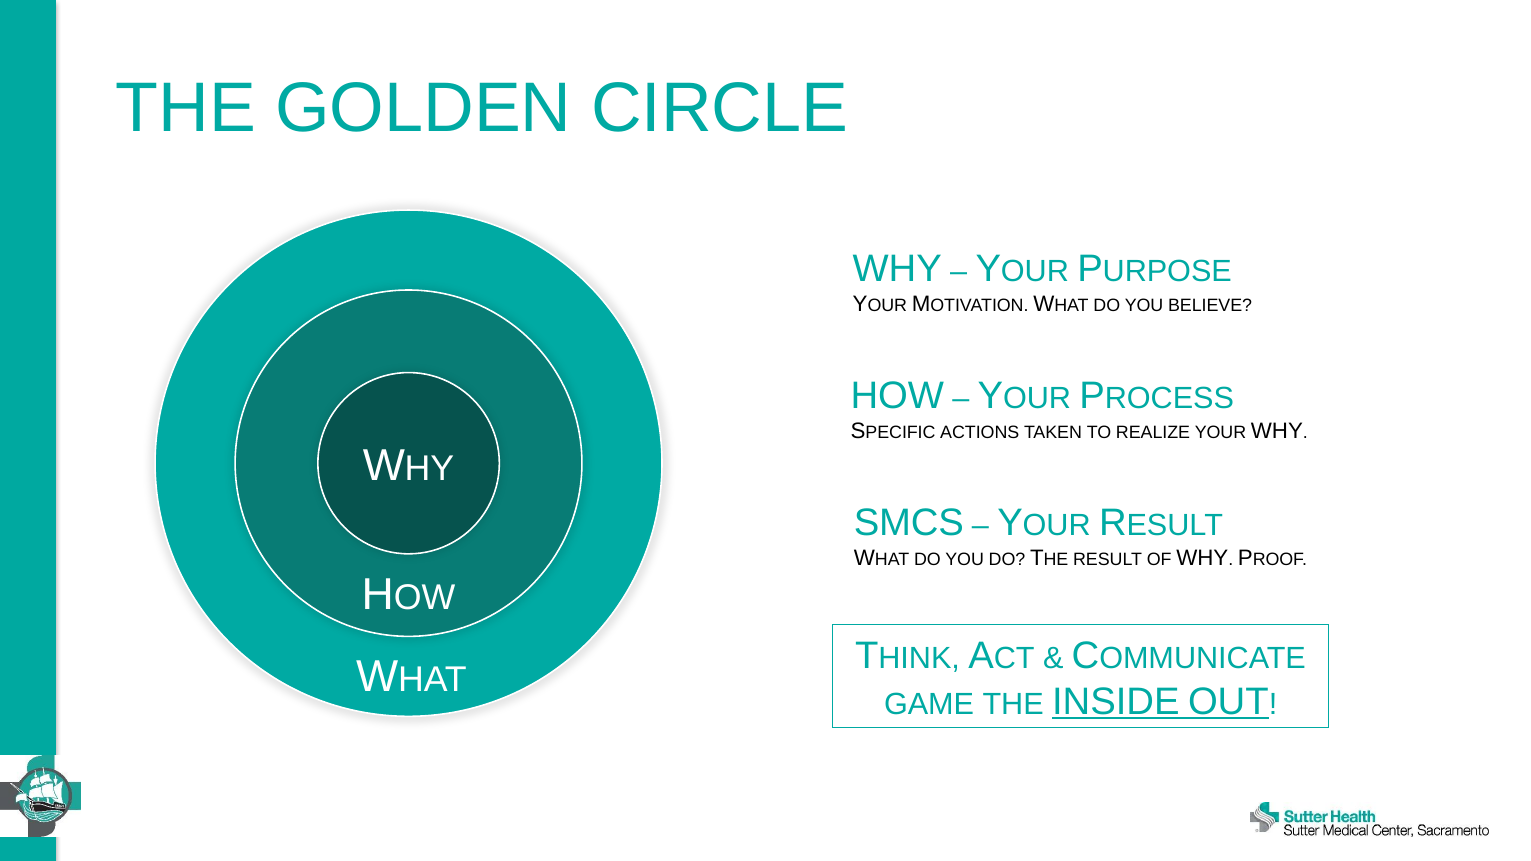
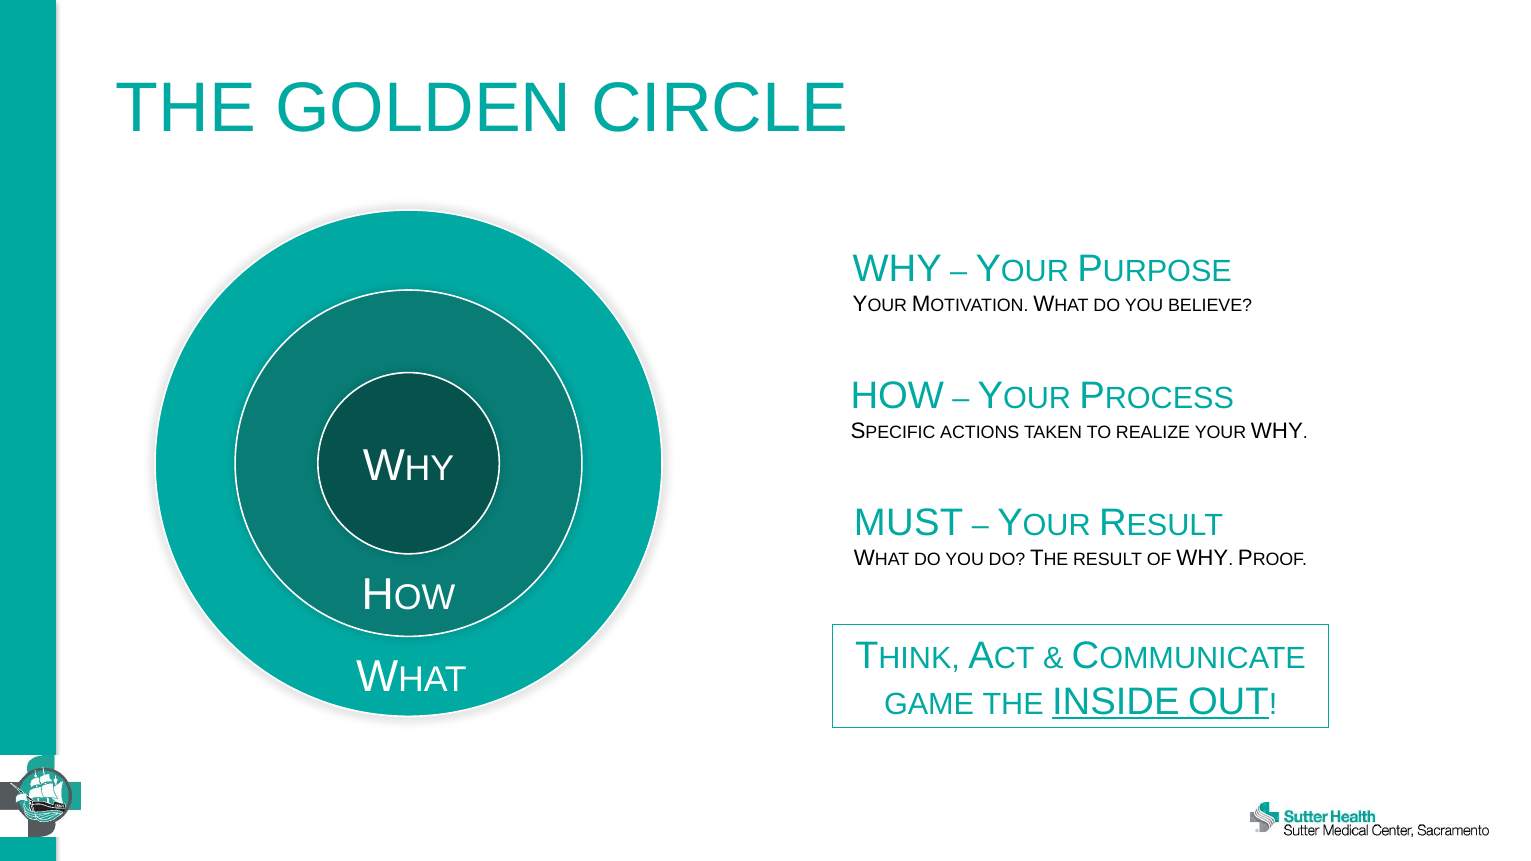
SMCS: SMCS -> MUST
